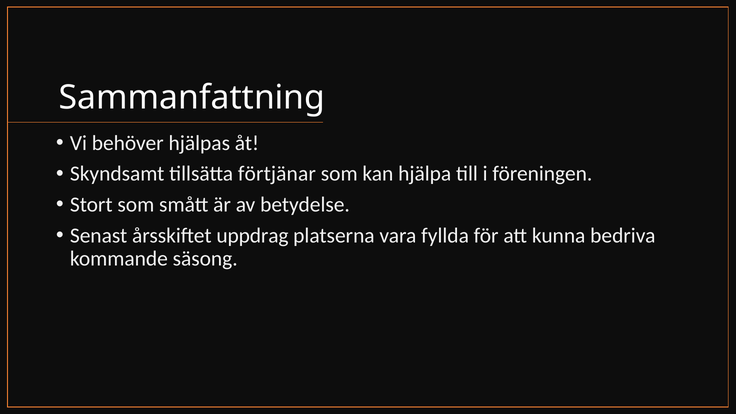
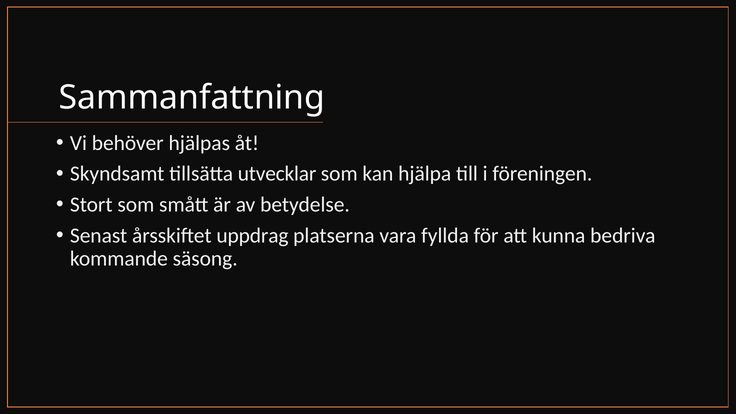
förtjänar: förtjänar -> utvecklar
